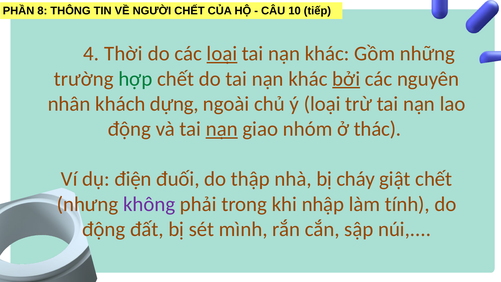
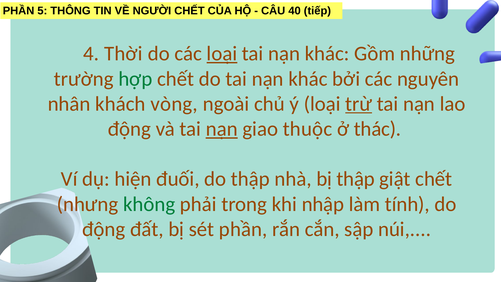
8: 8 -> 5
10: 10 -> 40
bởi underline: present -> none
dựng: dựng -> vòng
trừ underline: none -> present
nhóm: nhóm -> thuộc
điện: điện -> hiện
bị cháy: cháy -> thập
không colour: purple -> green
sét mình: mình -> phần
